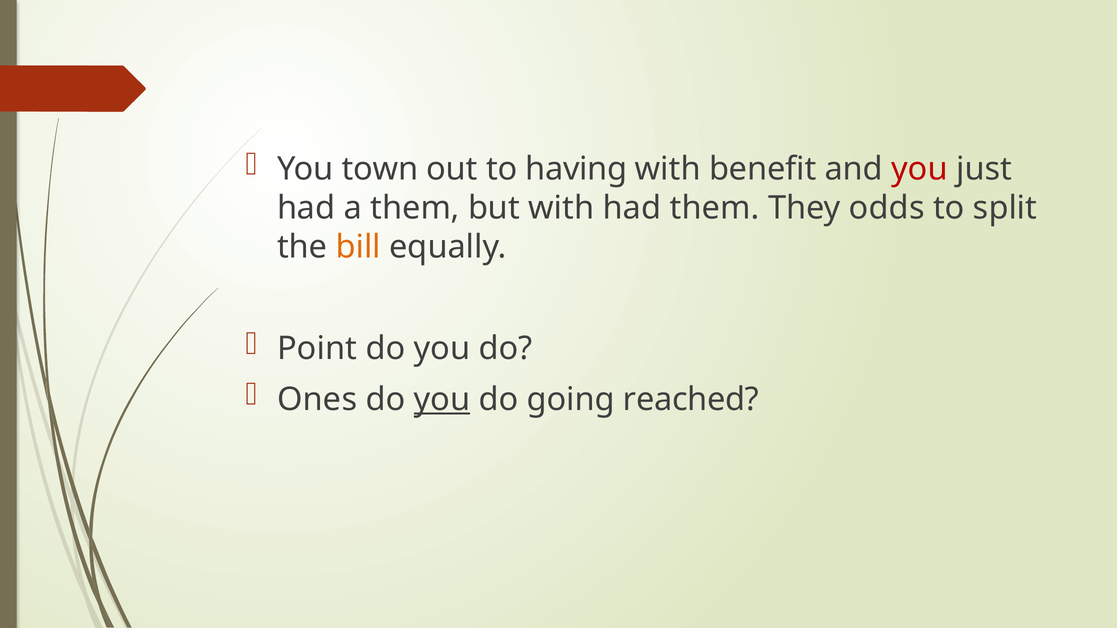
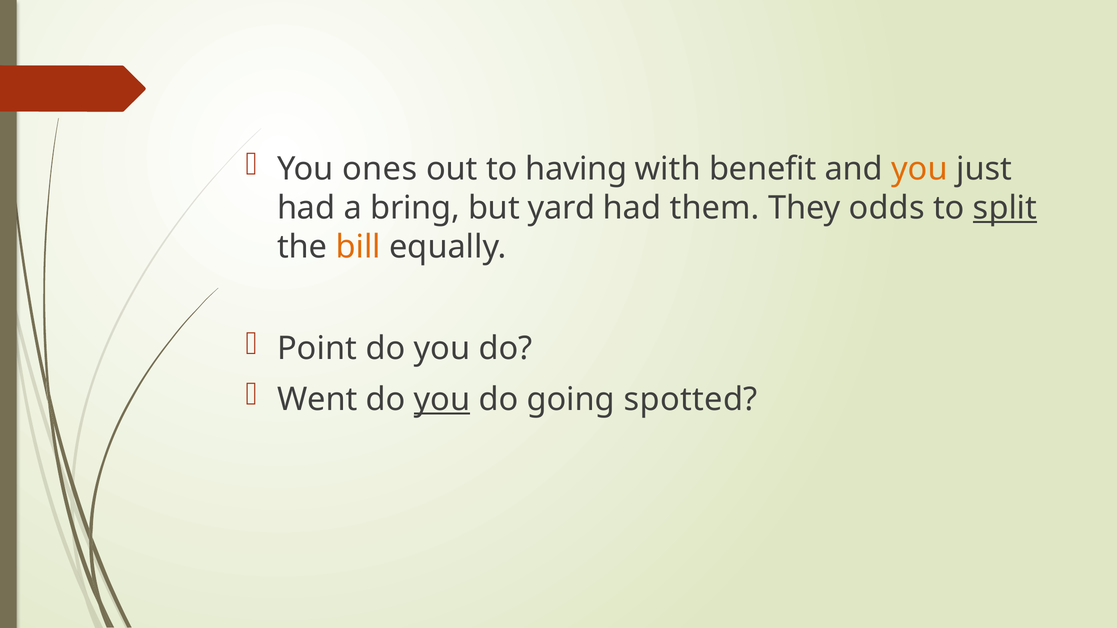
town: town -> ones
you at (920, 169) colour: red -> orange
a them: them -> bring
but with: with -> yard
split underline: none -> present
Ones: Ones -> Went
reached: reached -> spotted
